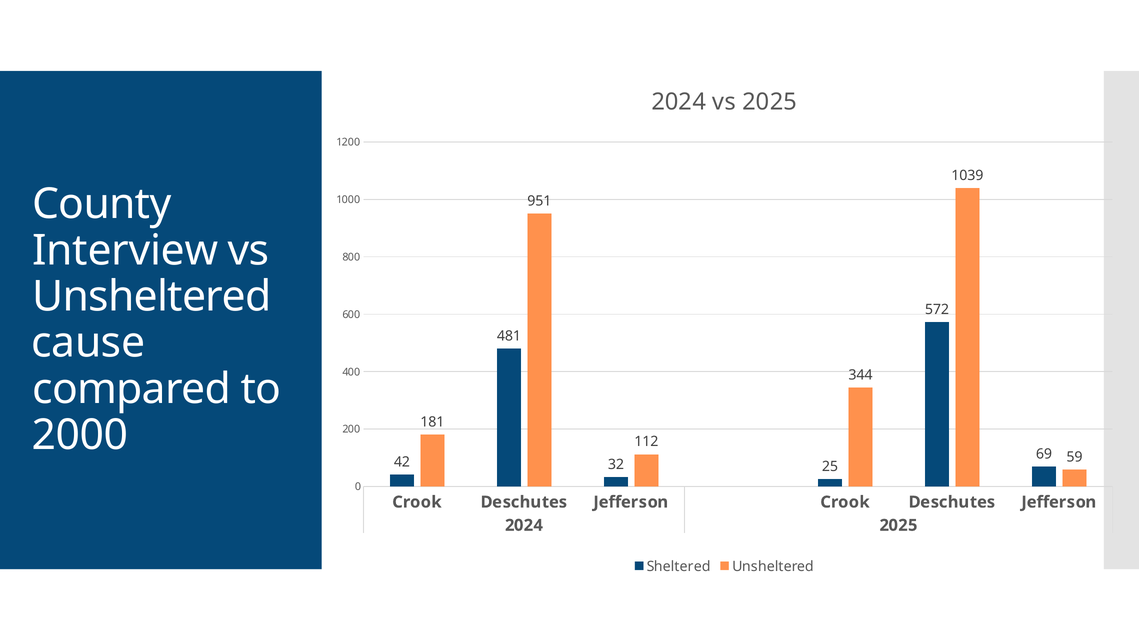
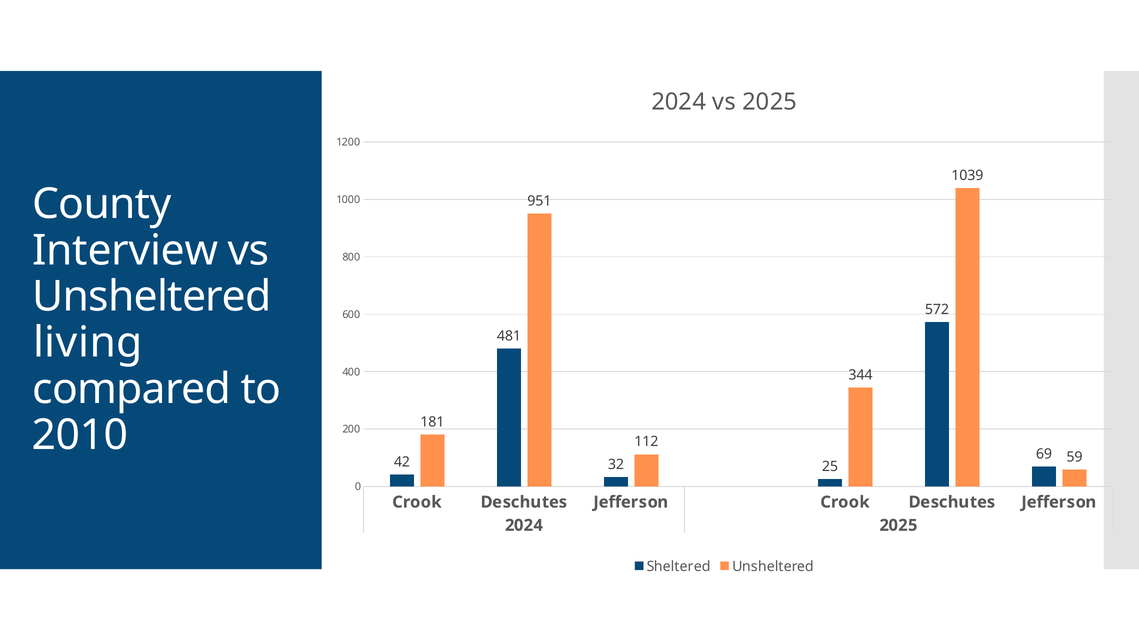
cause: cause -> living
2000: 2000 -> 2010
